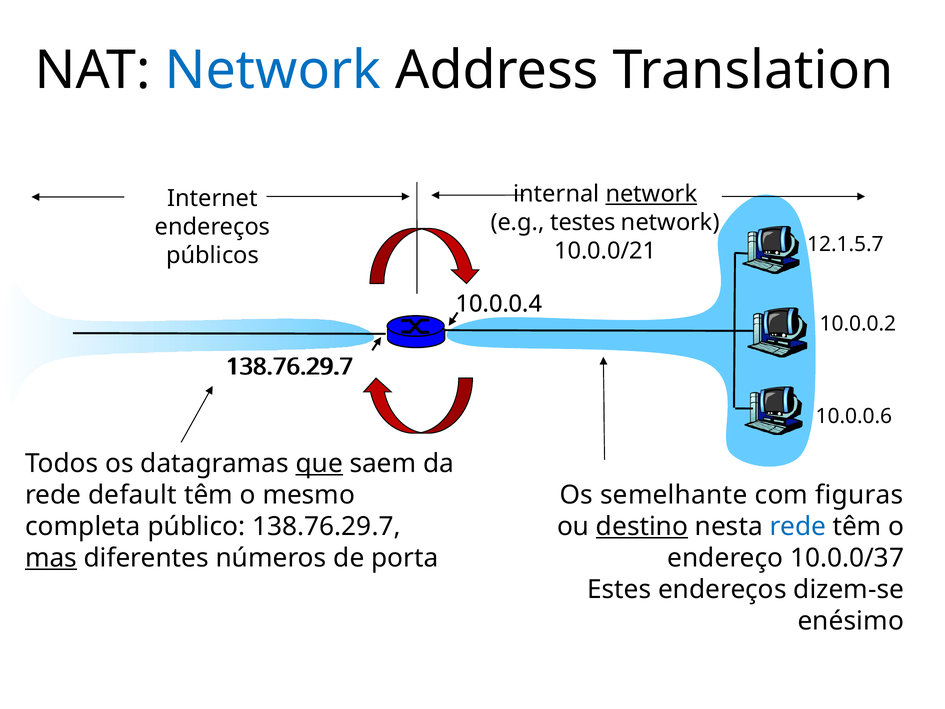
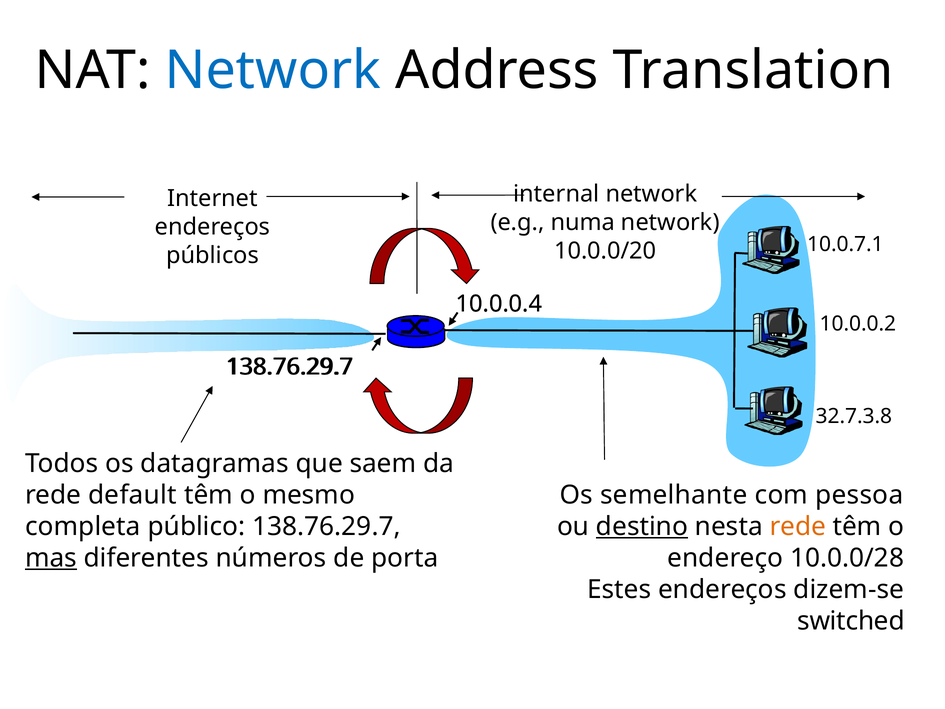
network at (651, 194) underline: present -> none
testes: testes -> numa
12.1.5.7: 12.1.5.7 -> 10.0.7.1
10.0.0/21: 10.0.0/21 -> 10.0.0/20
10.0.0.6: 10.0.0.6 -> 32.7.3.8
que underline: present -> none
figuras: figuras -> pessoa
rede at (798, 526) colour: blue -> orange
10.0.0/37: 10.0.0/37 -> 10.0.0/28
enésimo: enésimo -> switched
